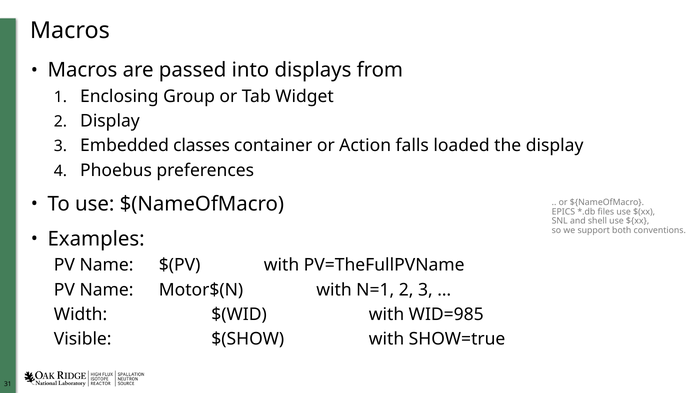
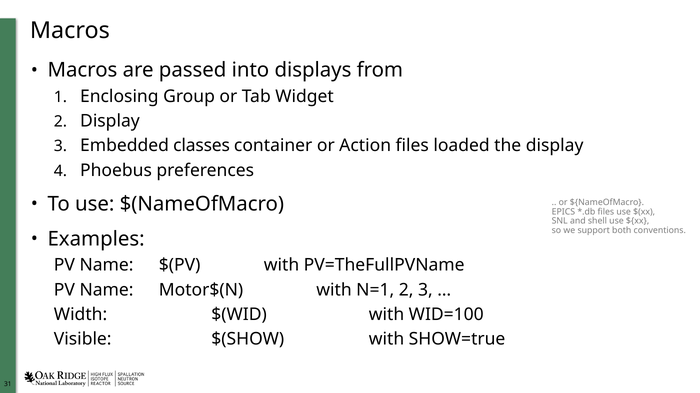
Action falls: falls -> files
WID=985: WID=985 -> WID=100
